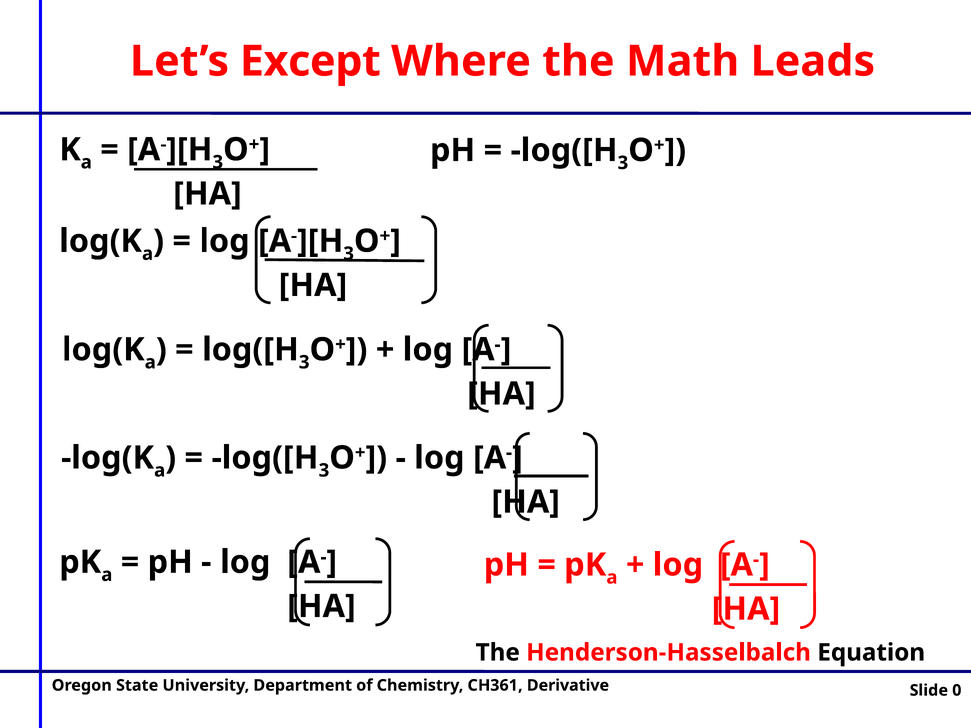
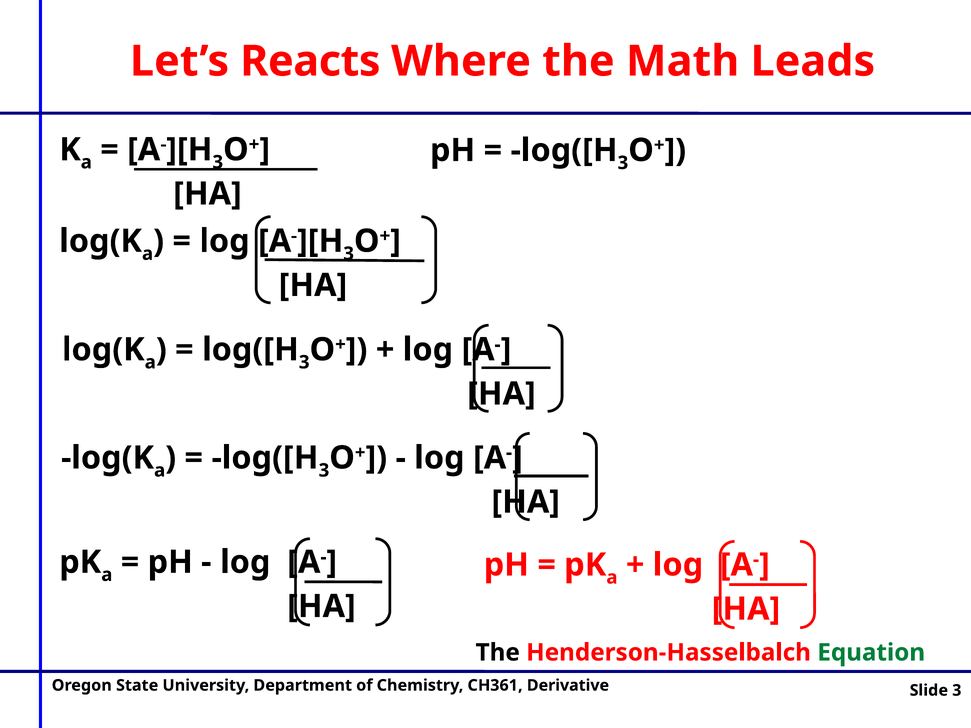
Except: Except -> Reacts
Equation colour: black -> green
Slide 0: 0 -> 3
